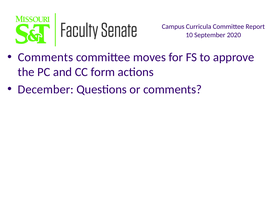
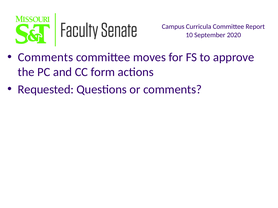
December: December -> Requested
